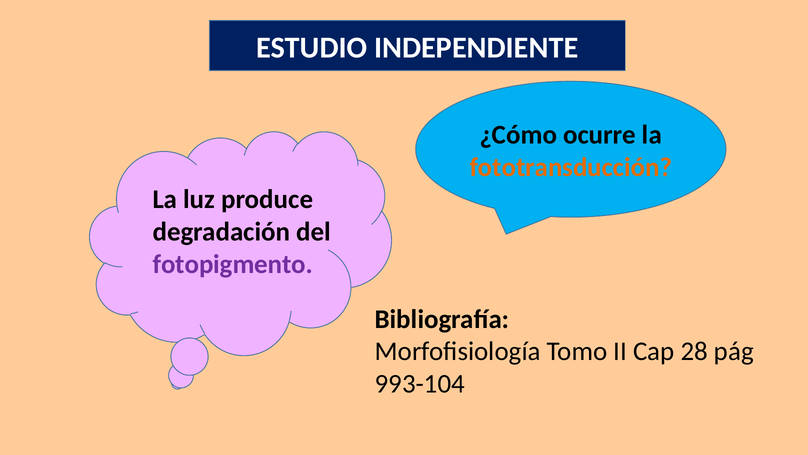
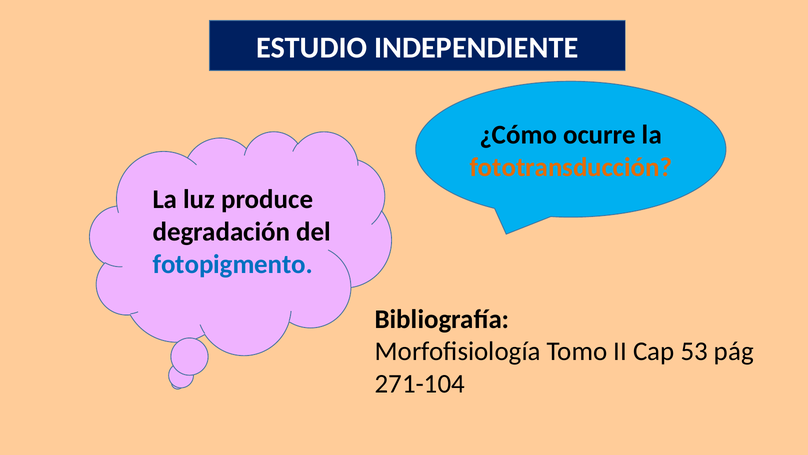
fotopigmento colour: purple -> blue
28: 28 -> 53
993-104: 993-104 -> 271-104
